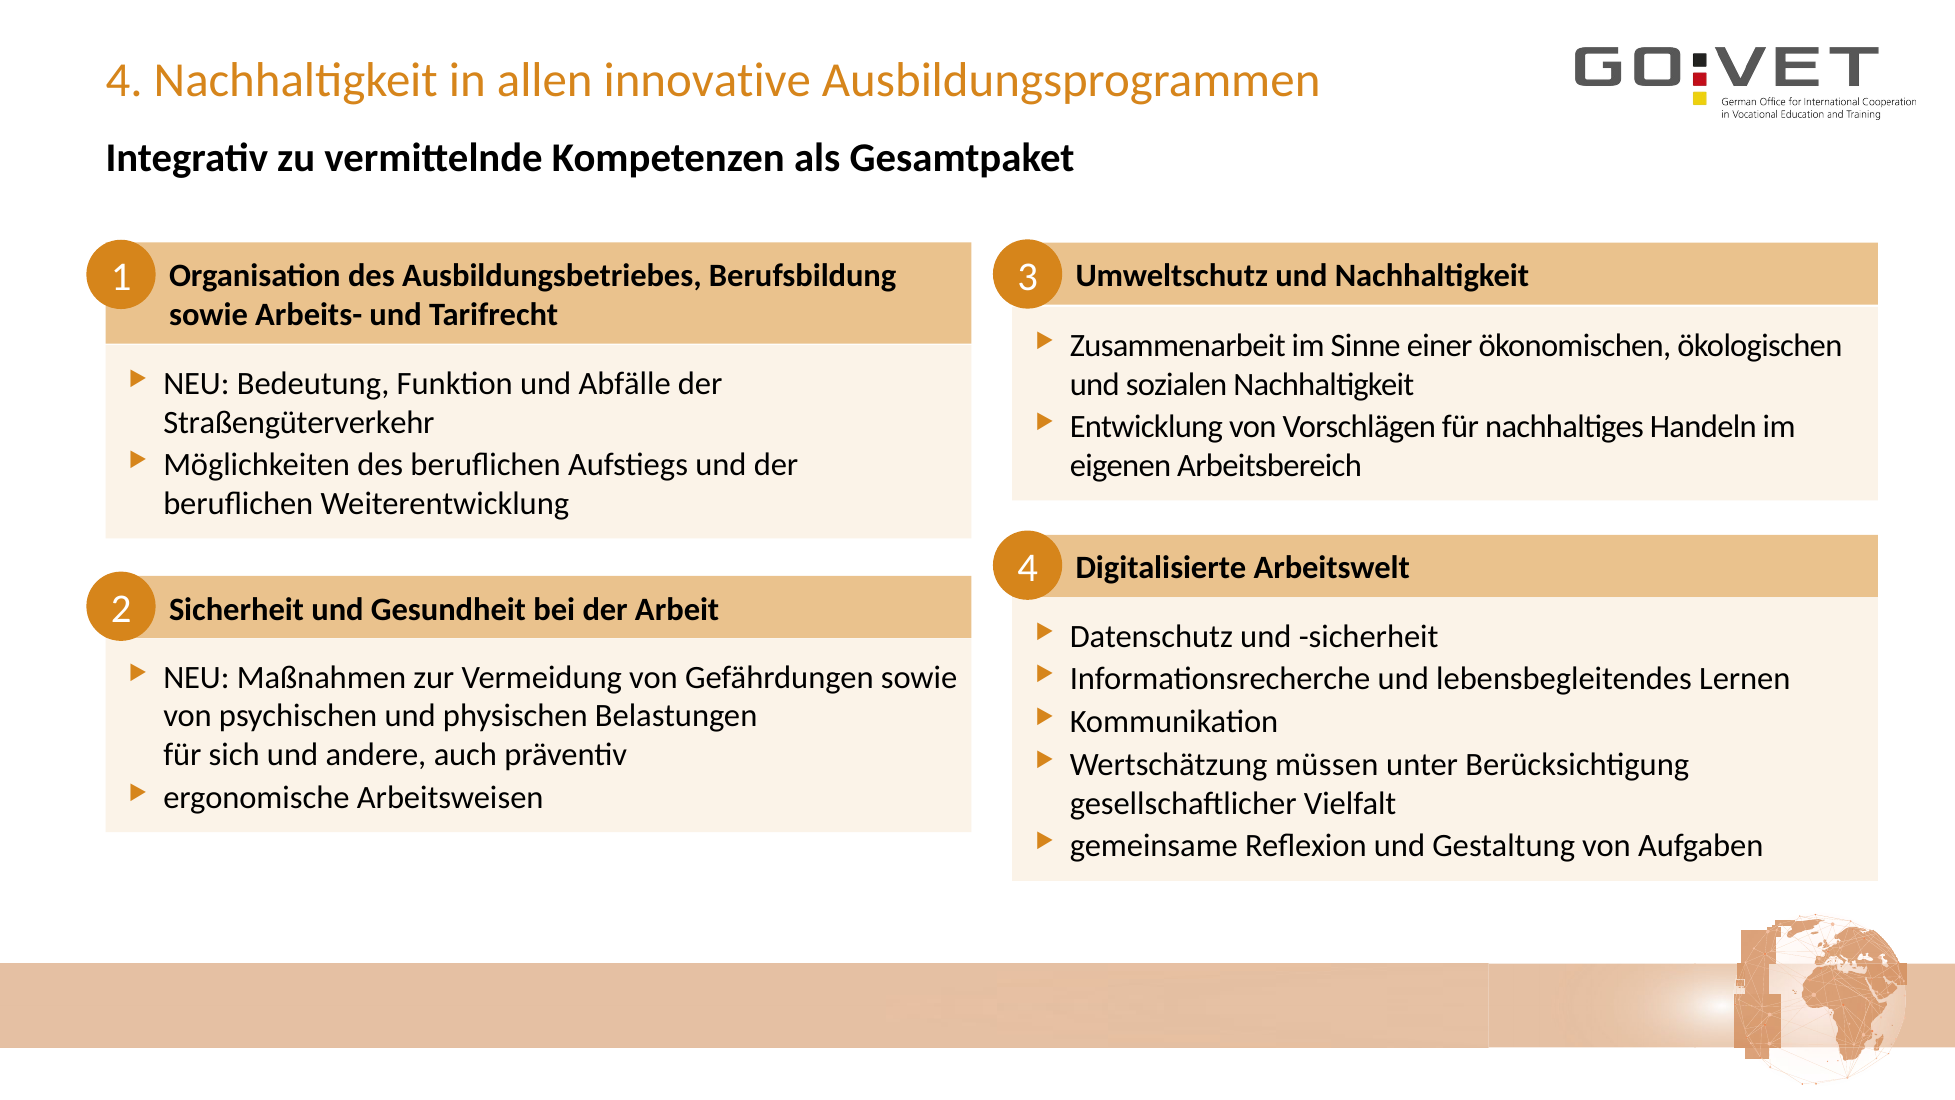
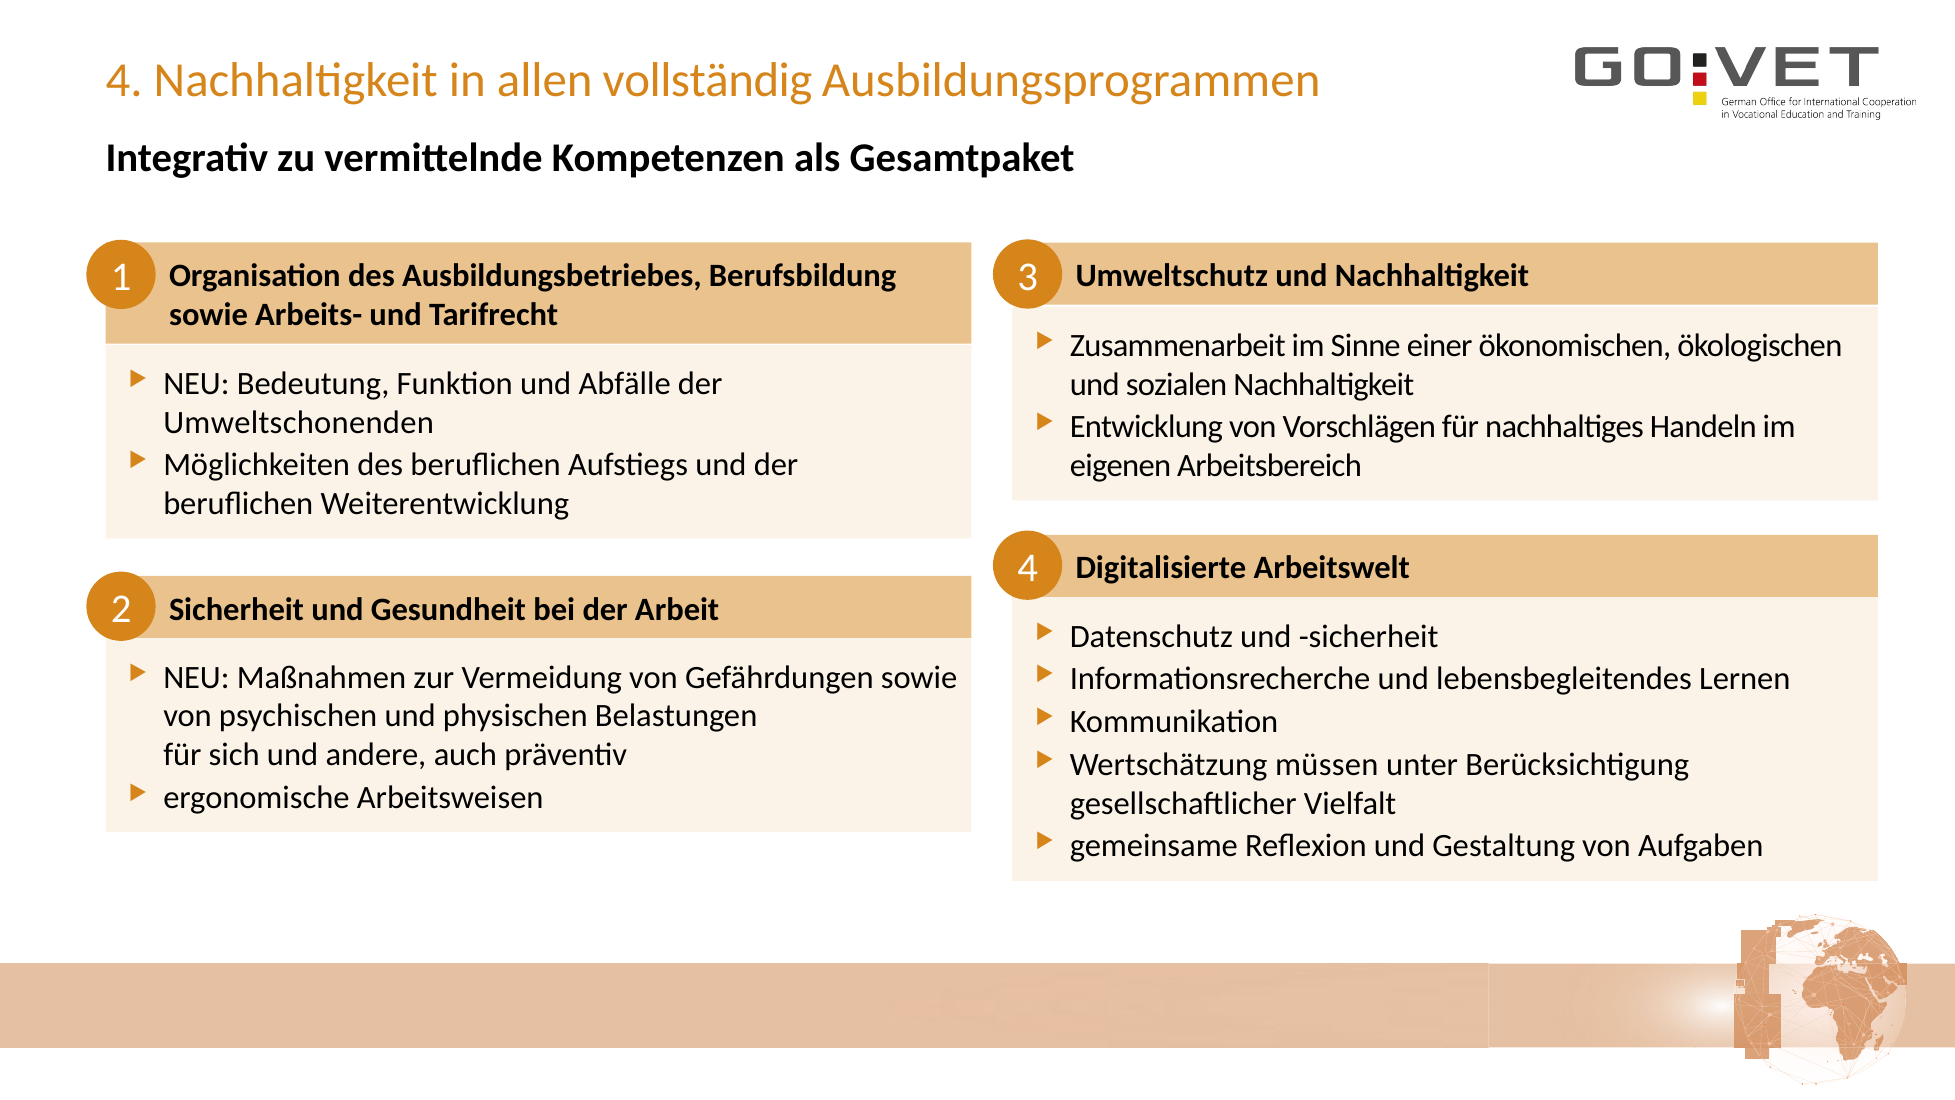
innovative: innovative -> vollständig
Straßengüterverkehr: Straßengüterverkehr -> Umweltschonenden
